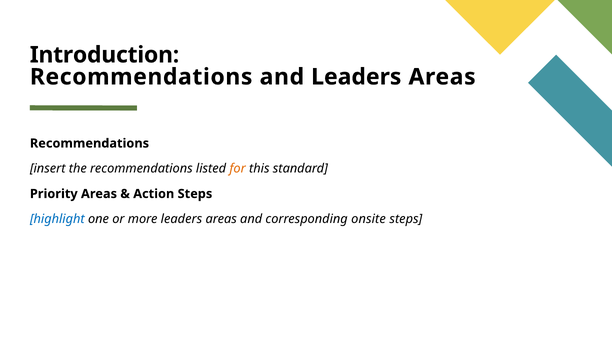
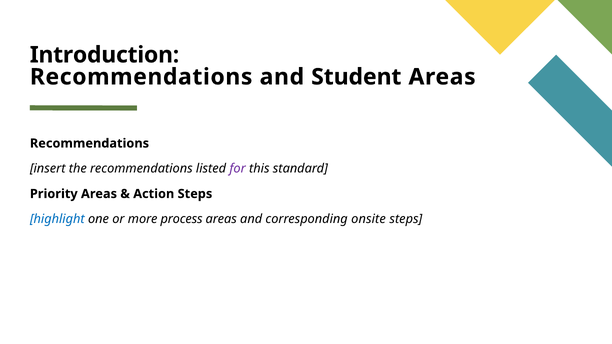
and Leaders: Leaders -> Student
for colour: orange -> purple
more leaders: leaders -> process
